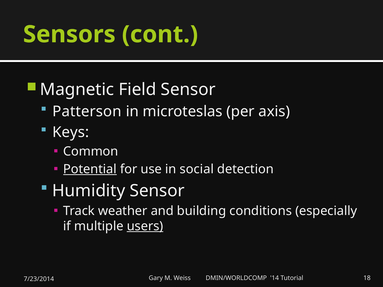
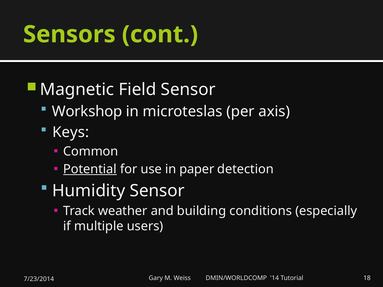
Patterson: Patterson -> Workshop
social: social -> paper
users underline: present -> none
